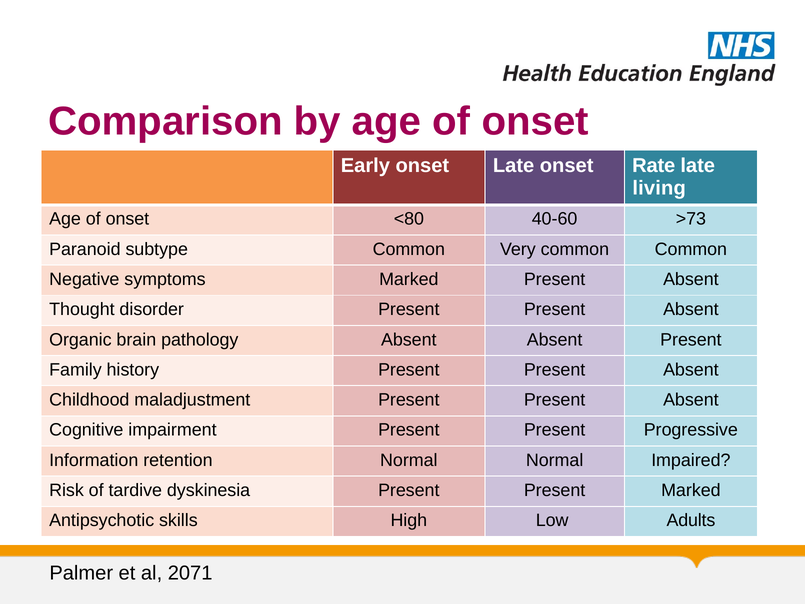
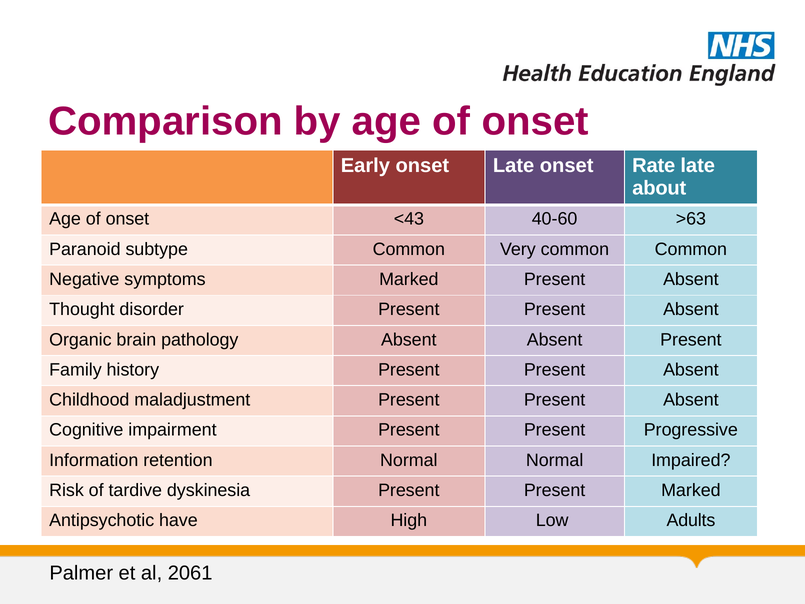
living: living -> about
<80: <80 -> <43
>73: >73 -> >63
skills: skills -> have
2071: 2071 -> 2061
